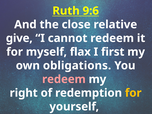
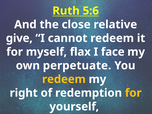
9:6: 9:6 -> 5:6
first: first -> face
obligations: obligations -> perpetuate
redeem at (64, 79) colour: pink -> yellow
